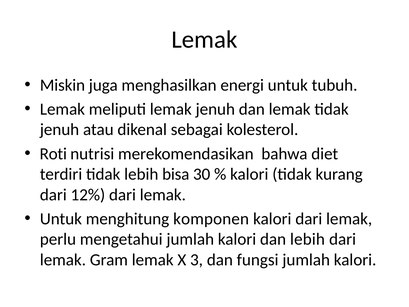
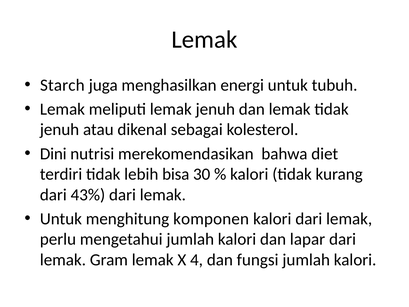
Miskin: Miskin -> Starch
Roti: Roti -> Dini
12%: 12% -> 43%
dan lebih: lebih -> lapar
3: 3 -> 4
